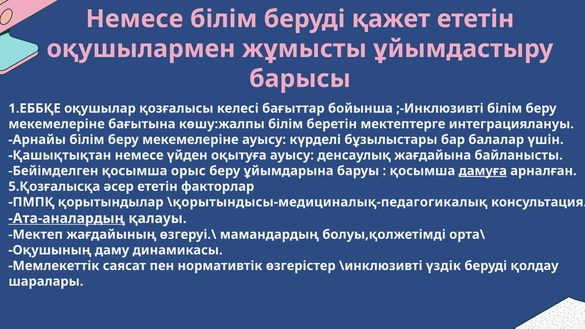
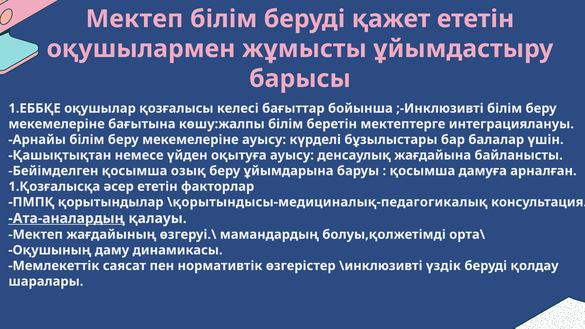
Немесе at (134, 19): Немесе -> Мектеп
орыс: орыс -> озық
дамуға underline: present -> none
5.Қозғалысқа: 5.Қозғалысқа -> 1.Қозғалысқа
